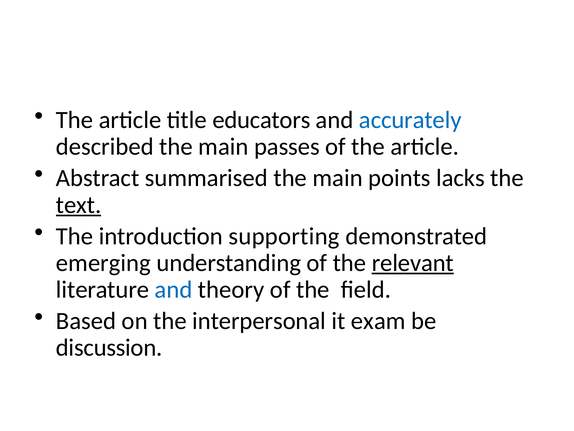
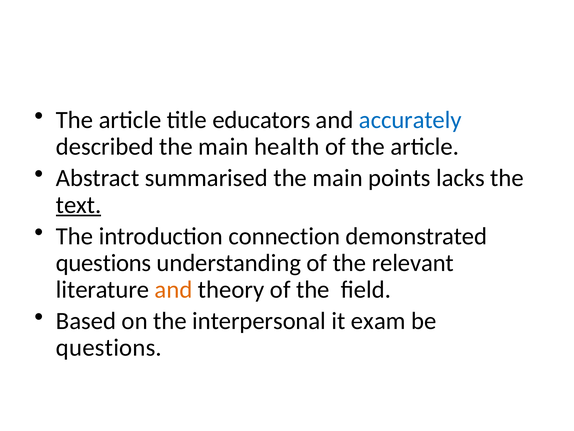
passes: passes -> health
supporting: supporting -> connection
emerging at (103, 263): emerging -> questions
relevant underline: present -> none
and at (174, 289) colour: blue -> orange
discussion at (109, 347): discussion -> questions
